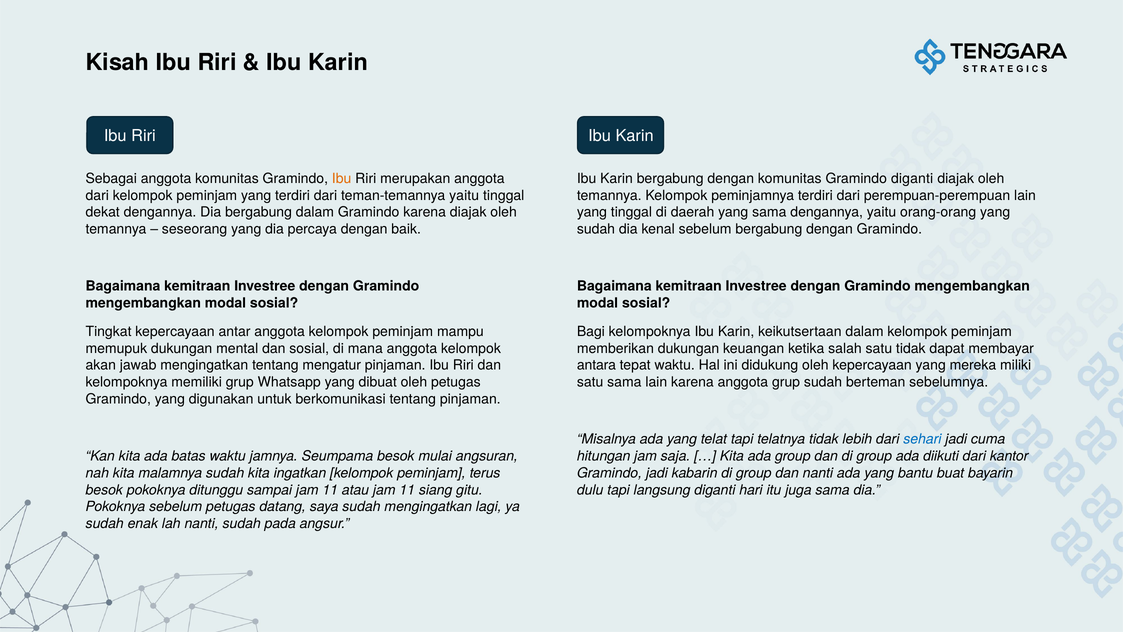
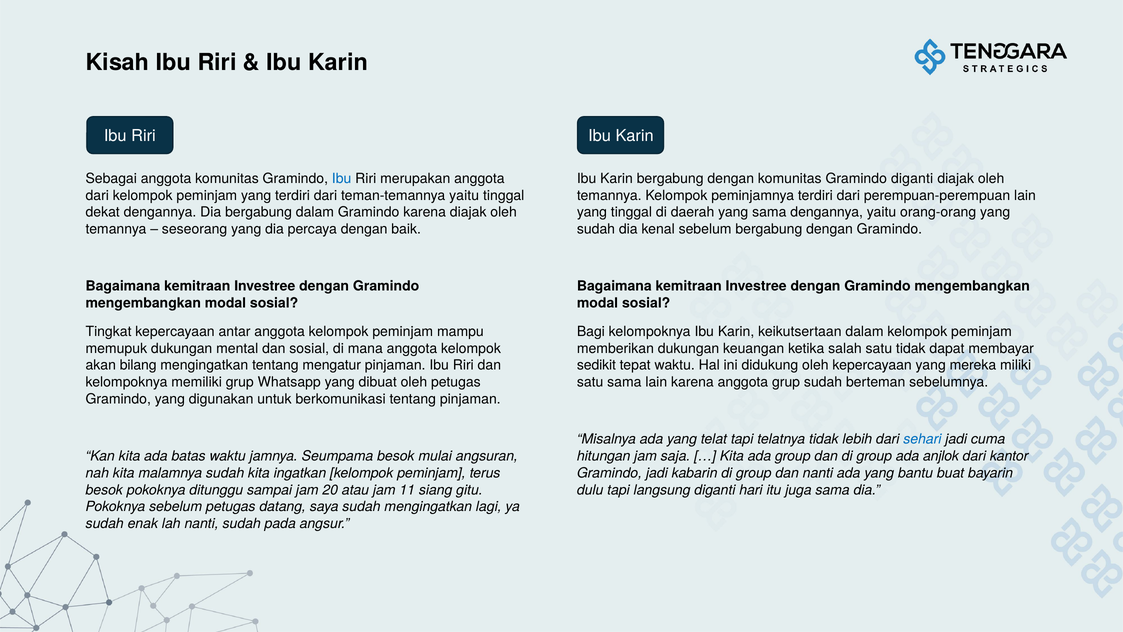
Ibu at (342, 178) colour: orange -> blue
jawab: jawab -> bilang
antara: antara -> sedikit
diikuti: diikuti -> anjlok
sampai jam 11: 11 -> 20
